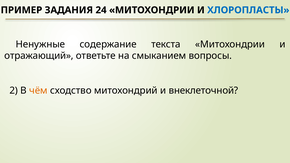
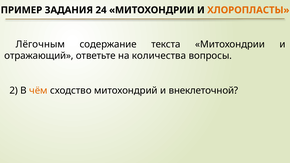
ХЛОРОПЛАСТЫ colour: blue -> orange
Ненужные: Ненужные -> Лёгочным
смыканием: смыканием -> количества
